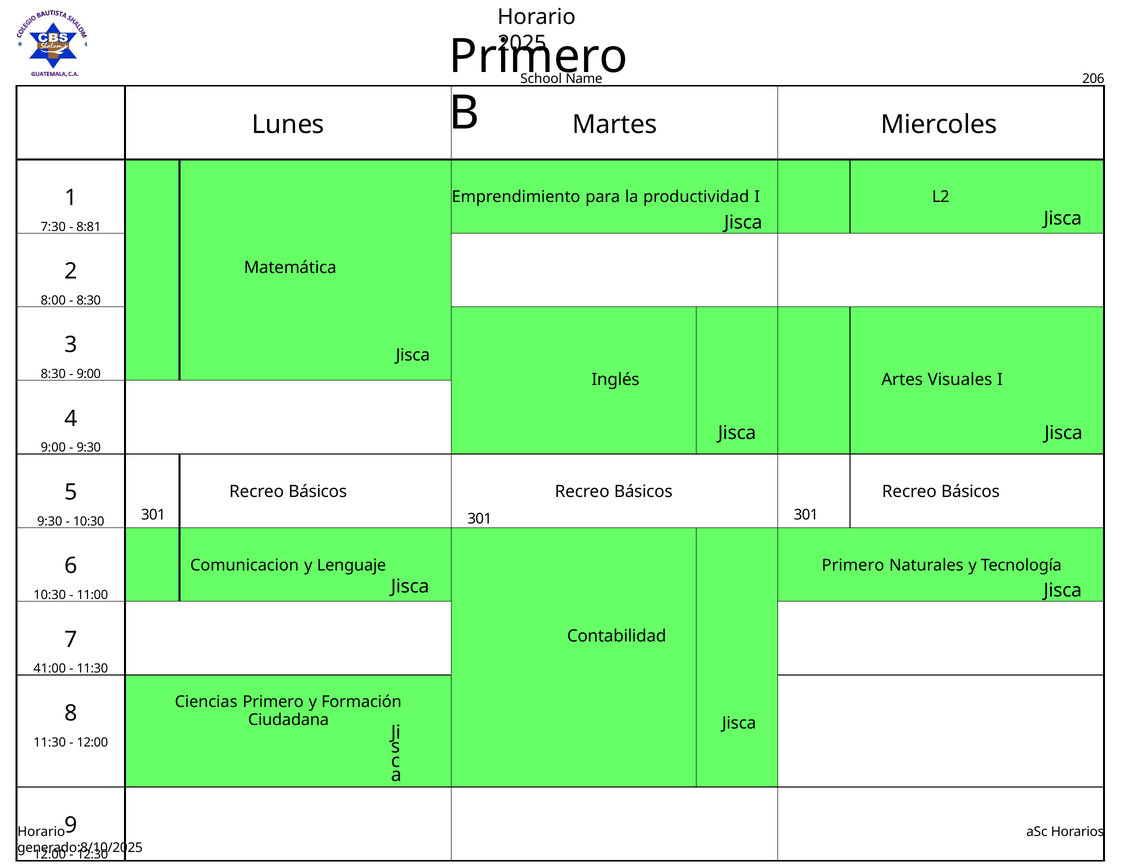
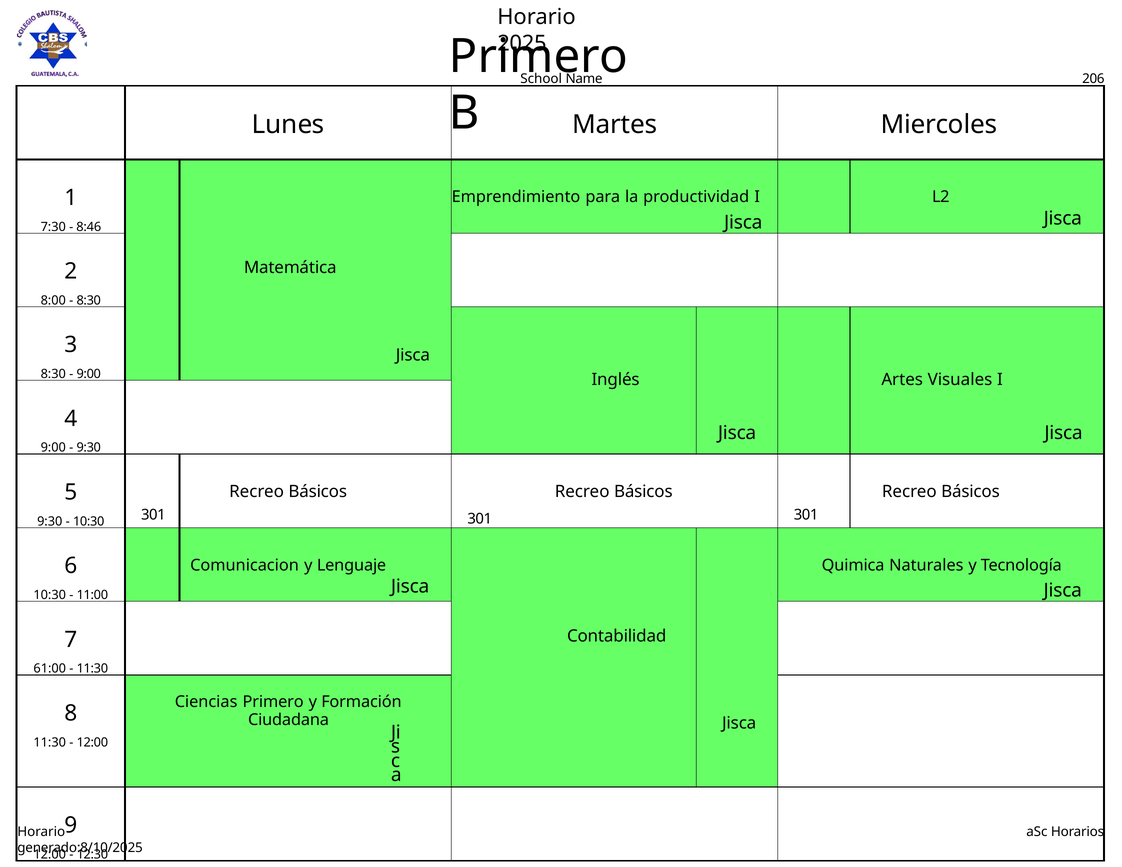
8:81: 8:81 -> 8:46
Primero at (853, 565): Primero -> Quimica
41:00: 41:00 -> 61:00
